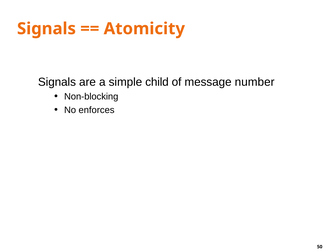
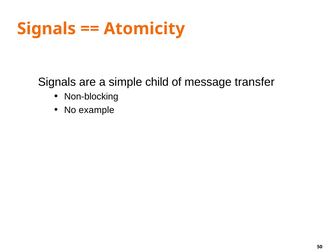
number: number -> transfer
enforces: enforces -> example
